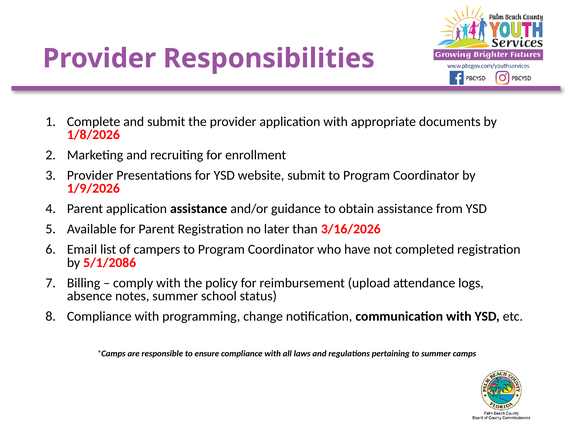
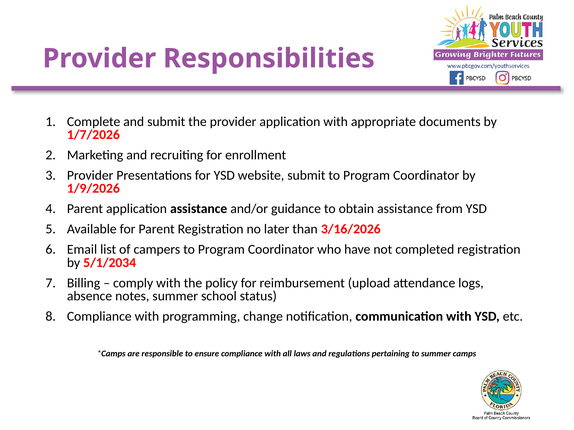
1/8/2026: 1/8/2026 -> 1/7/2026
5/1/2086: 5/1/2086 -> 5/1/2034
